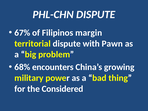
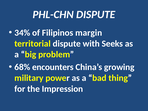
67%: 67% -> 34%
Pawn: Pawn -> Seeks
Considered: Considered -> Impression
